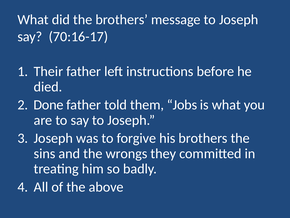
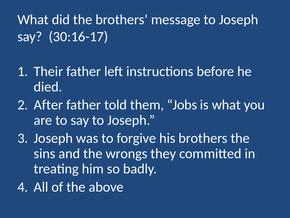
70:16-17: 70:16-17 -> 30:16-17
Done: Done -> After
